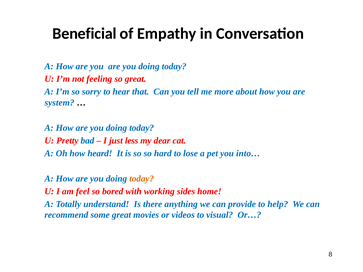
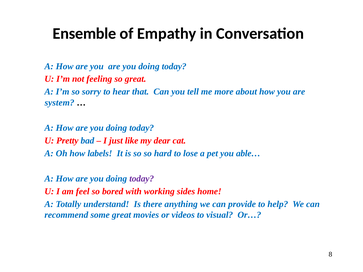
Beneficial: Beneficial -> Ensemble
less: less -> like
heard: heard -> labels
into…: into… -> able…
today at (142, 179) colour: orange -> purple
